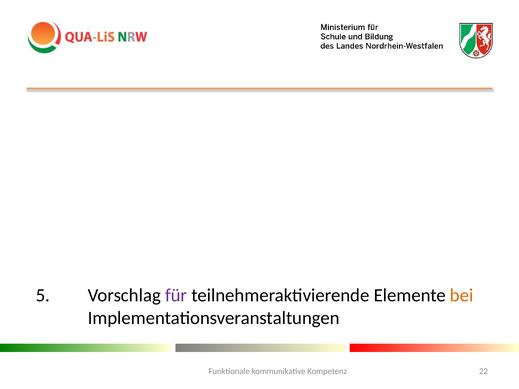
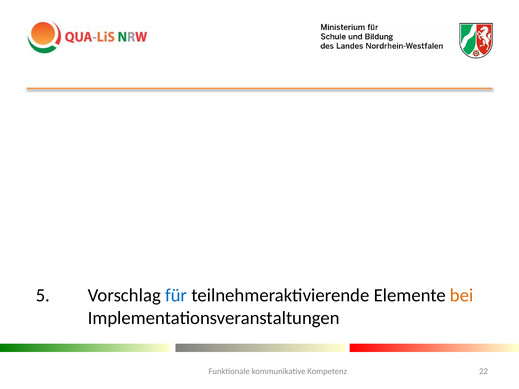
für colour: purple -> blue
